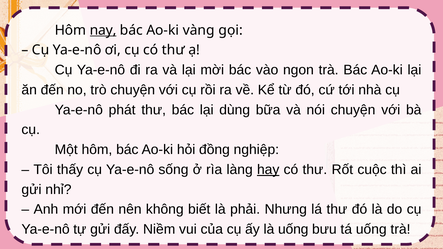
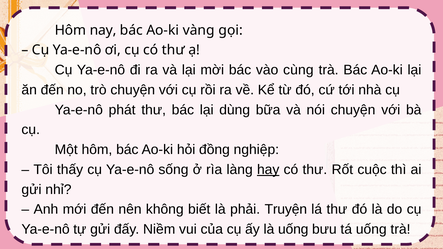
nay underline: present -> none
ngon: ngon -> cùng
Nhưng: Nhưng -> Truyện
